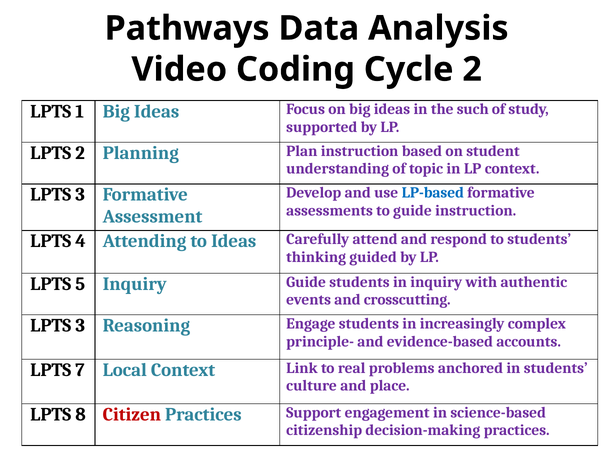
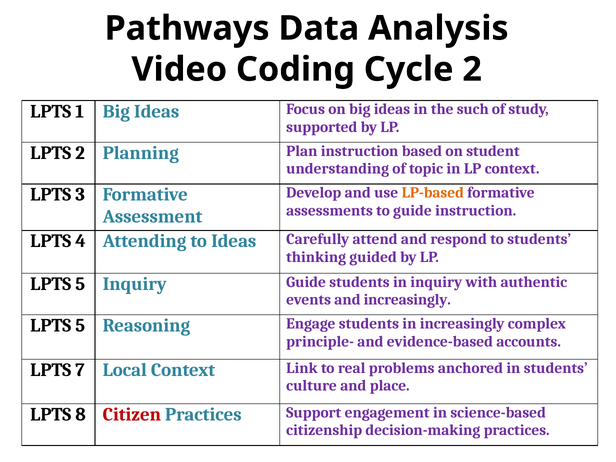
LP-based colour: blue -> orange
and crosscutting: crosscutting -> increasingly
3 at (80, 326): 3 -> 5
